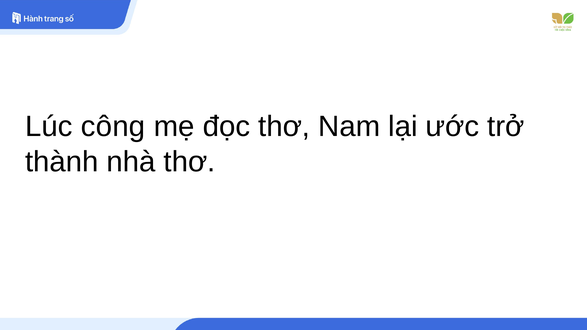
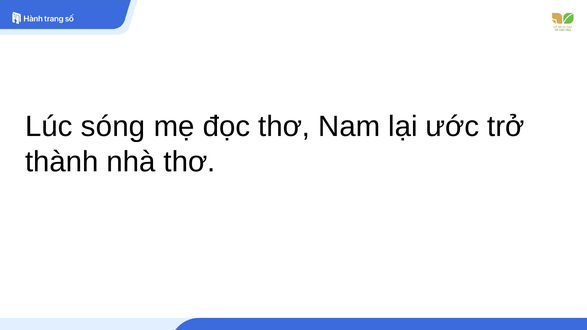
công: công -> sóng
